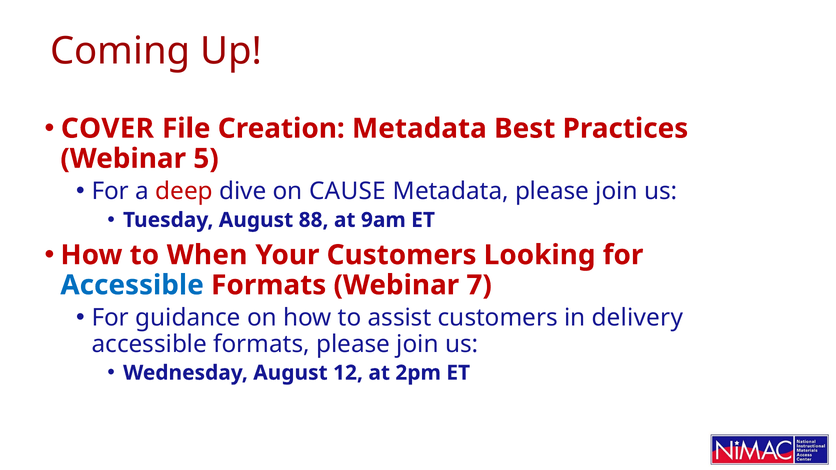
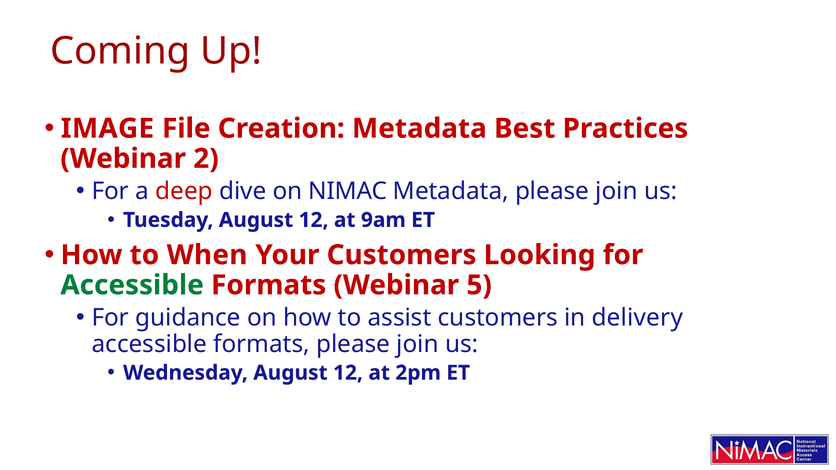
COVER: COVER -> IMAGE
5: 5 -> 2
CAUSE: CAUSE -> NIMAC
Tuesday August 88: 88 -> 12
Accessible at (132, 285) colour: blue -> green
7: 7 -> 5
